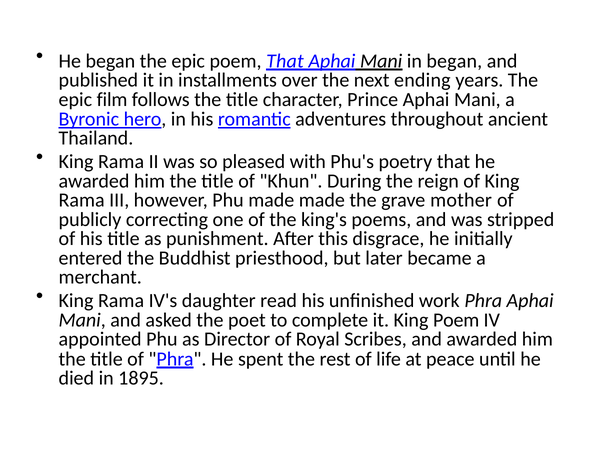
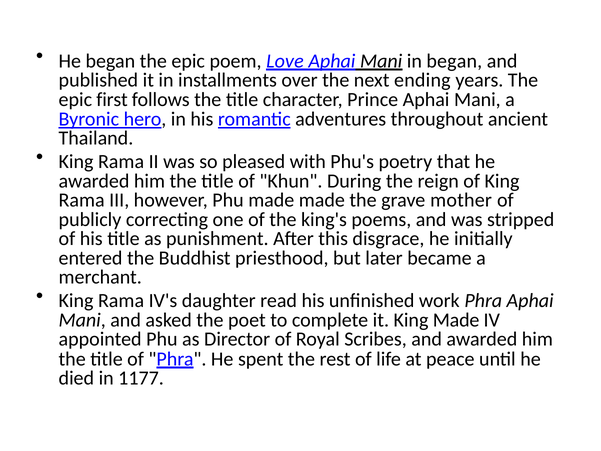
poem That: That -> Love
film: film -> first
King Poem: Poem -> Made
1895: 1895 -> 1177
